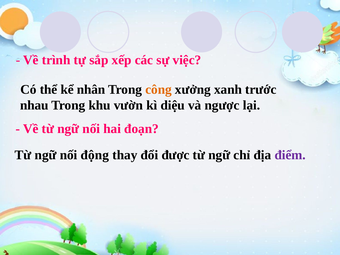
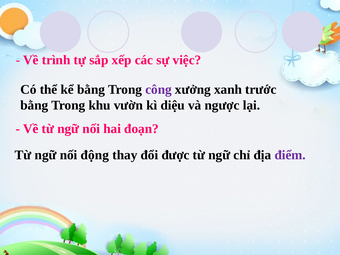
kể nhân: nhân -> bằng
công colour: orange -> purple
nhau at (34, 105): nhau -> bằng
